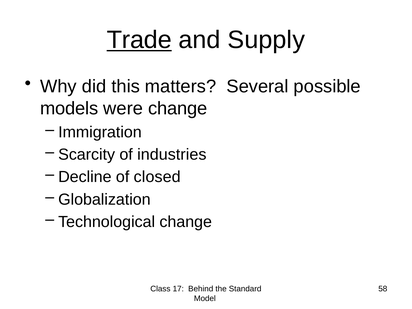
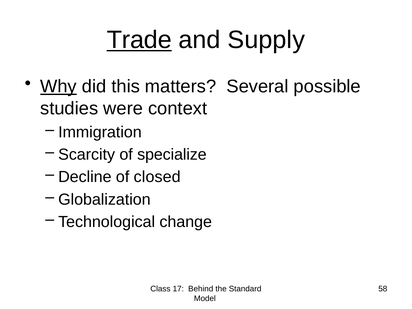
Why underline: none -> present
models: models -> studies
were change: change -> context
industries: industries -> specialize
